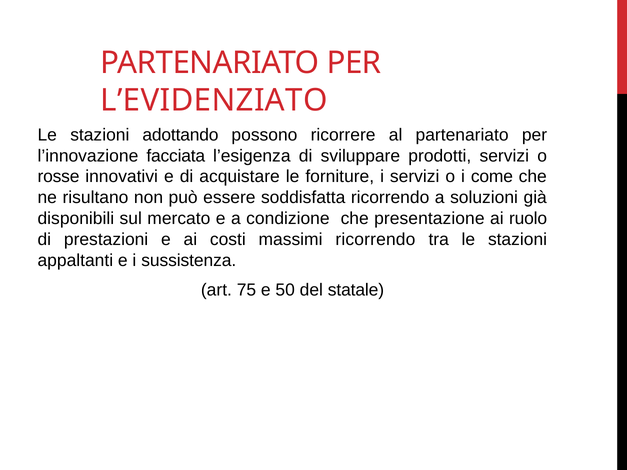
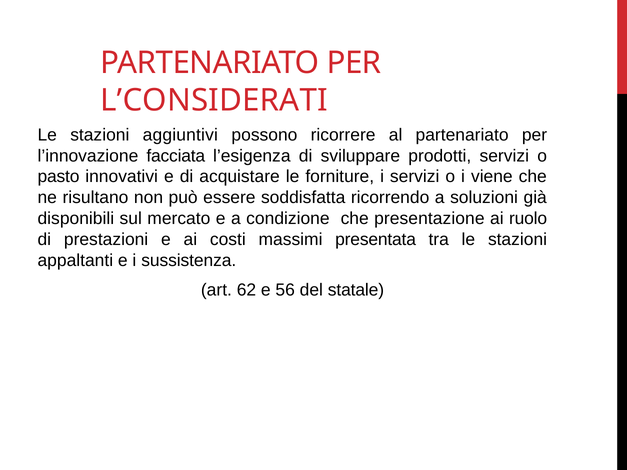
L’EVIDENZIATO: L’EVIDENZIATO -> L’CONSIDERATI
adottando: adottando -> aggiuntivi
rosse: rosse -> pasto
come: come -> viene
massimi ricorrendo: ricorrendo -> presentata
75: 75 -> 62
50: 50 -> 56
